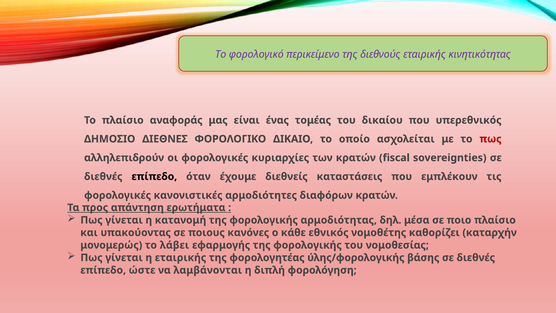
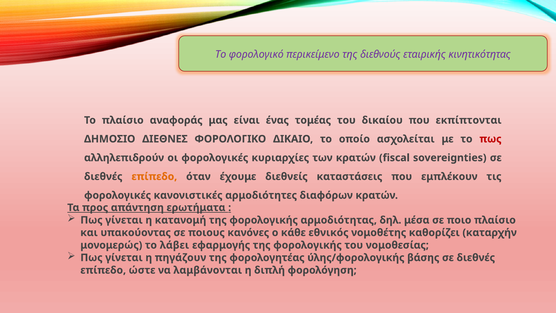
υπερεθνικός: υπερεθνικός -> εκπίπτονται
επίπεδο at (154, 176) colour: black -> orange
η εταιρικής: εταιρικής -> πηγάζουν
